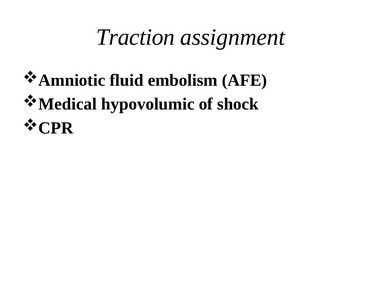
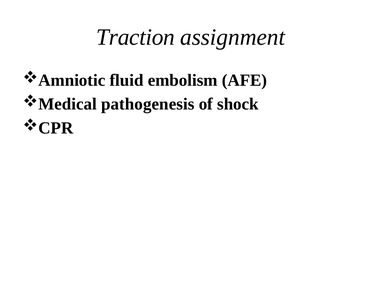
hypovolumic: hypovolumic -> pathogenesis
